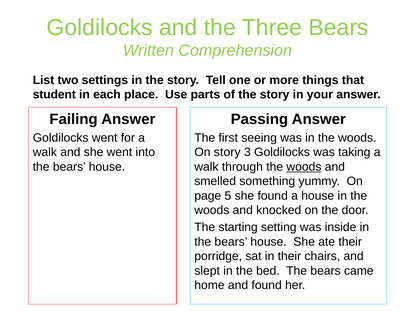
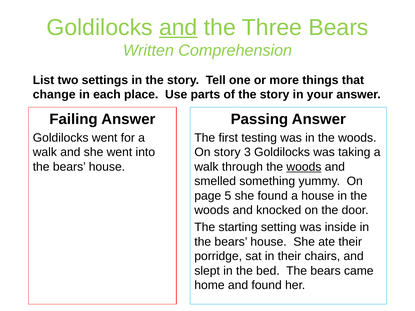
and at (178, 28) underline: none -> present
student: student -> change
seeing: seeing -> testing
